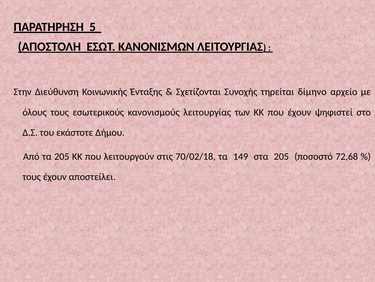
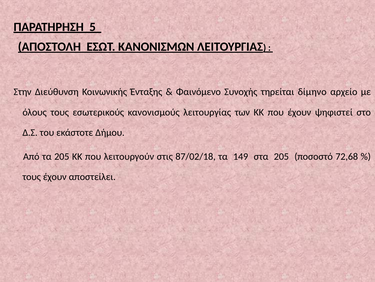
Σχετίζονται: Σχετίζονται -> Φαινόμενο
70/02/18: 70/02/18 -> 87/02/18
